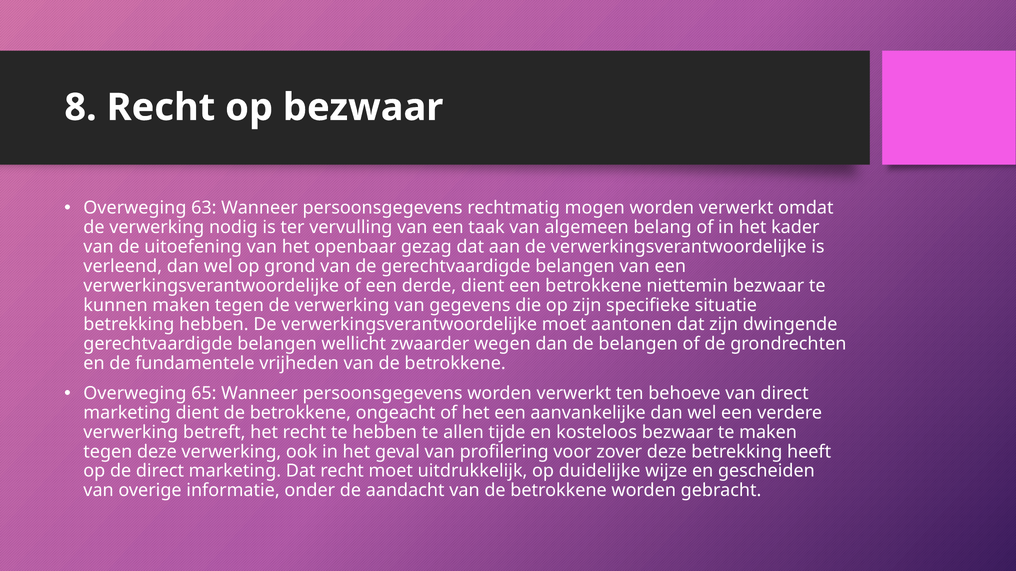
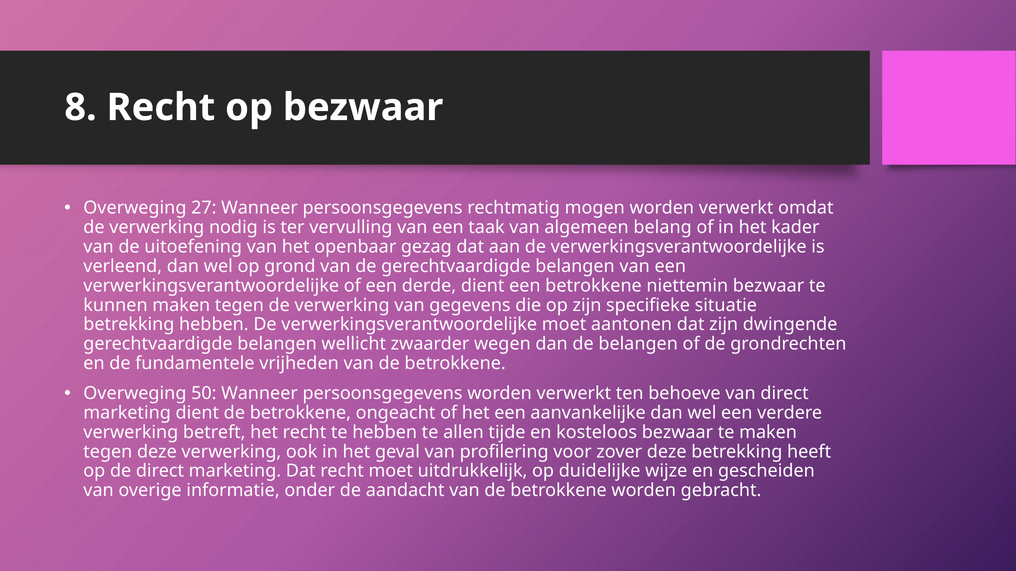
63: 63 -> 27
65: 65 -> 50
